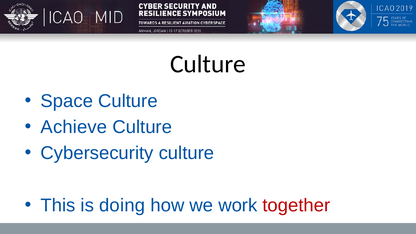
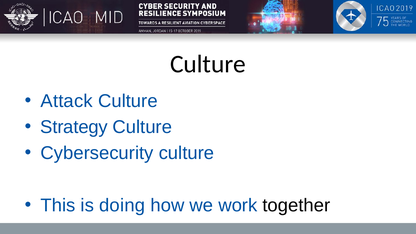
Space: Space -> Attack
Achieve: Achieve -> Strategy
together colour: red -> black
